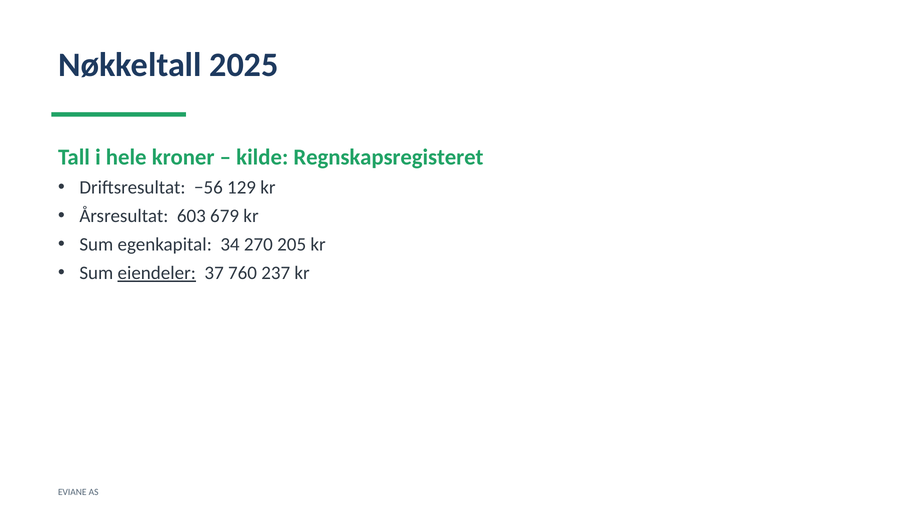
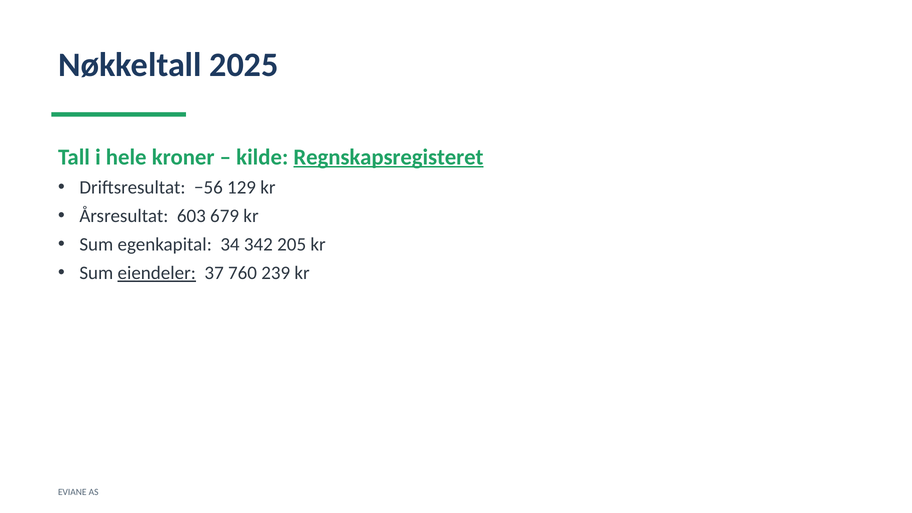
Regnskapsregisteret underline: none -> present
270: 270 -> 342
237: 237 -> 239
